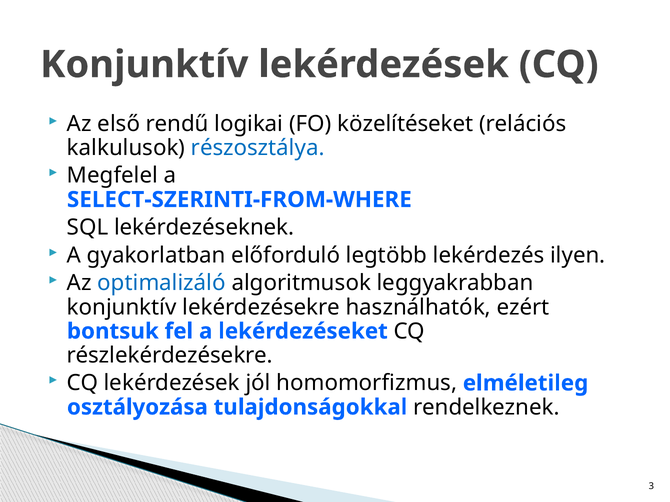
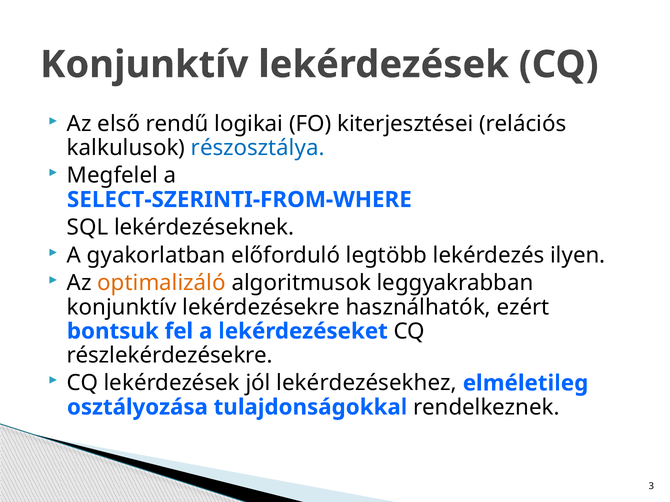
közelítéseket: közelítéseket -> kiterjesztései
optimalizáló colour: blue -> orange
homomorfizmus: homomorfizmus -> lekérdezésekhez
